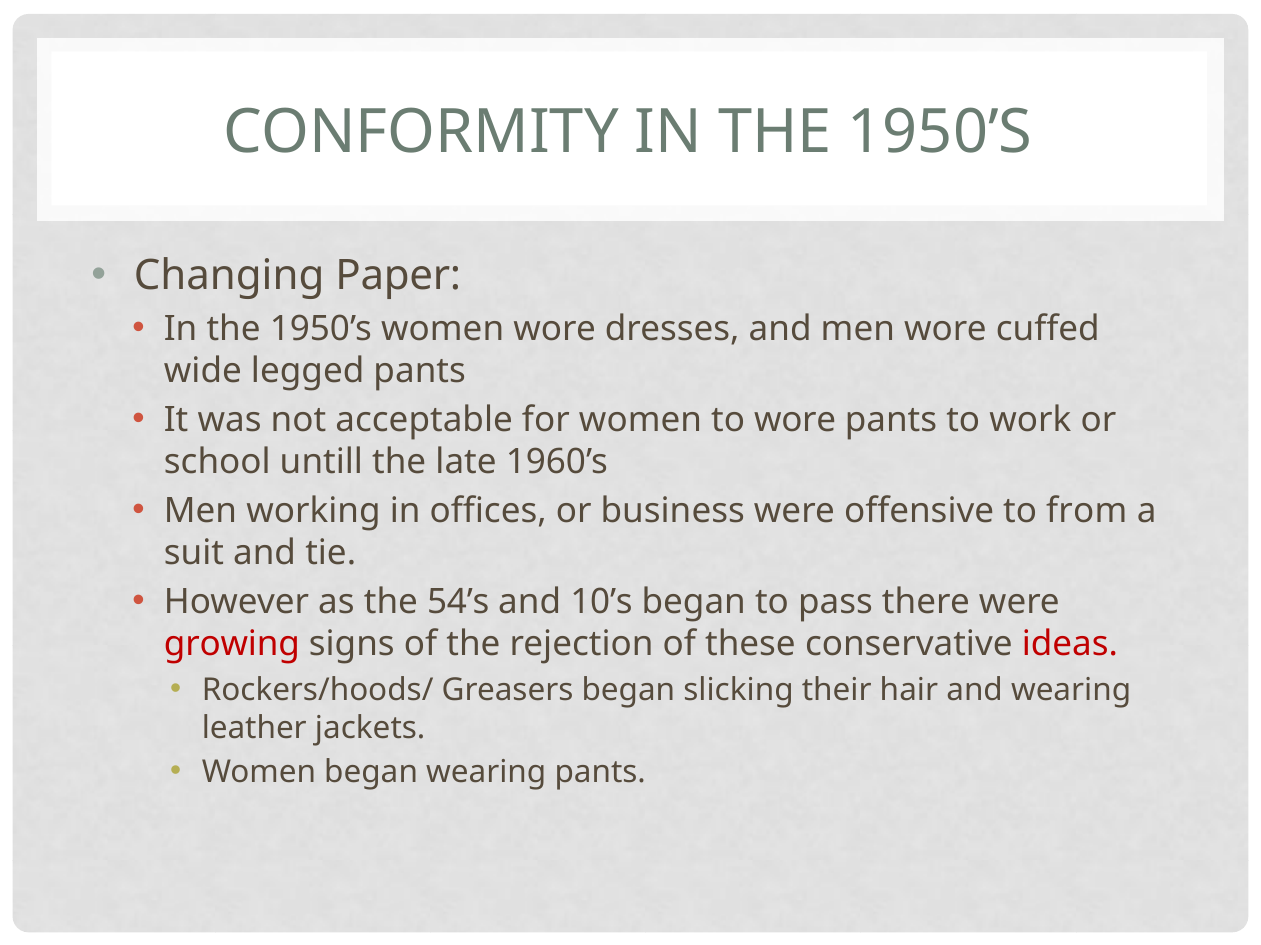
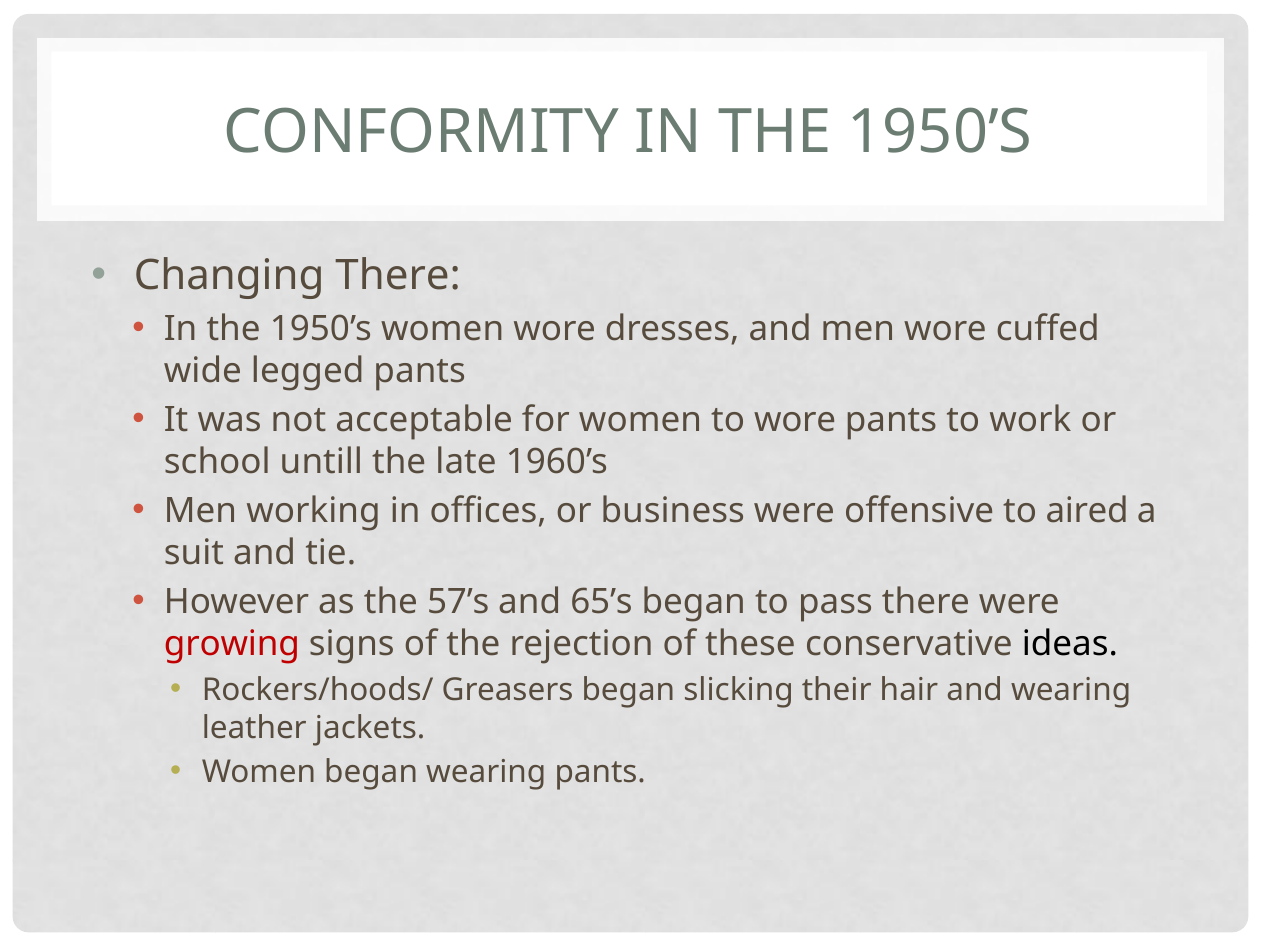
Changing Paper: Paper -> There
from: from -> aired
54’s: 54’s -> 57’s
10’s: 10’s -> 65’s
ideas colour: red -> black
